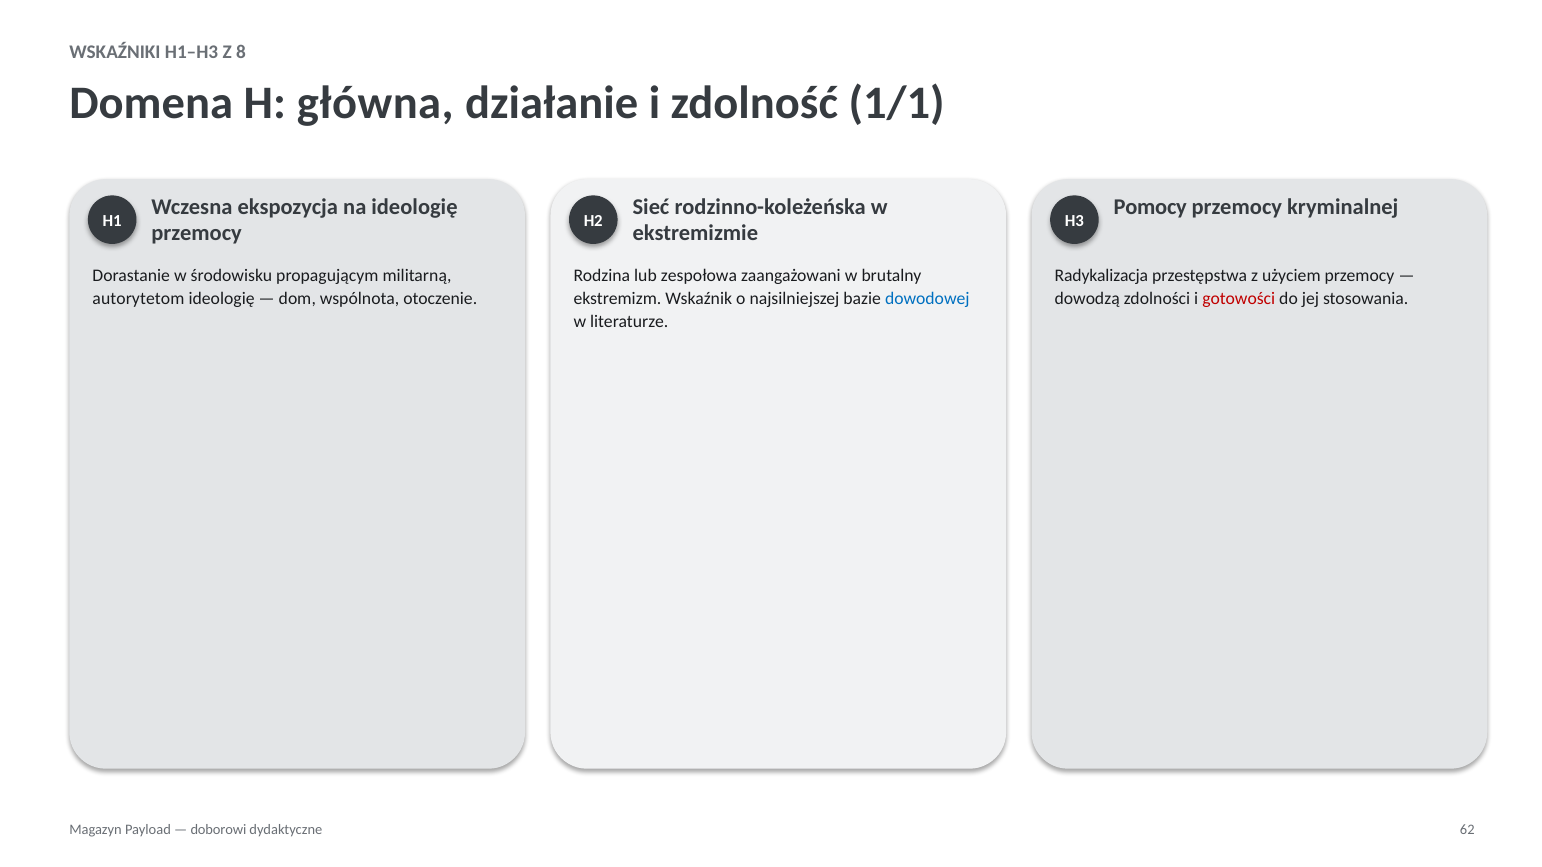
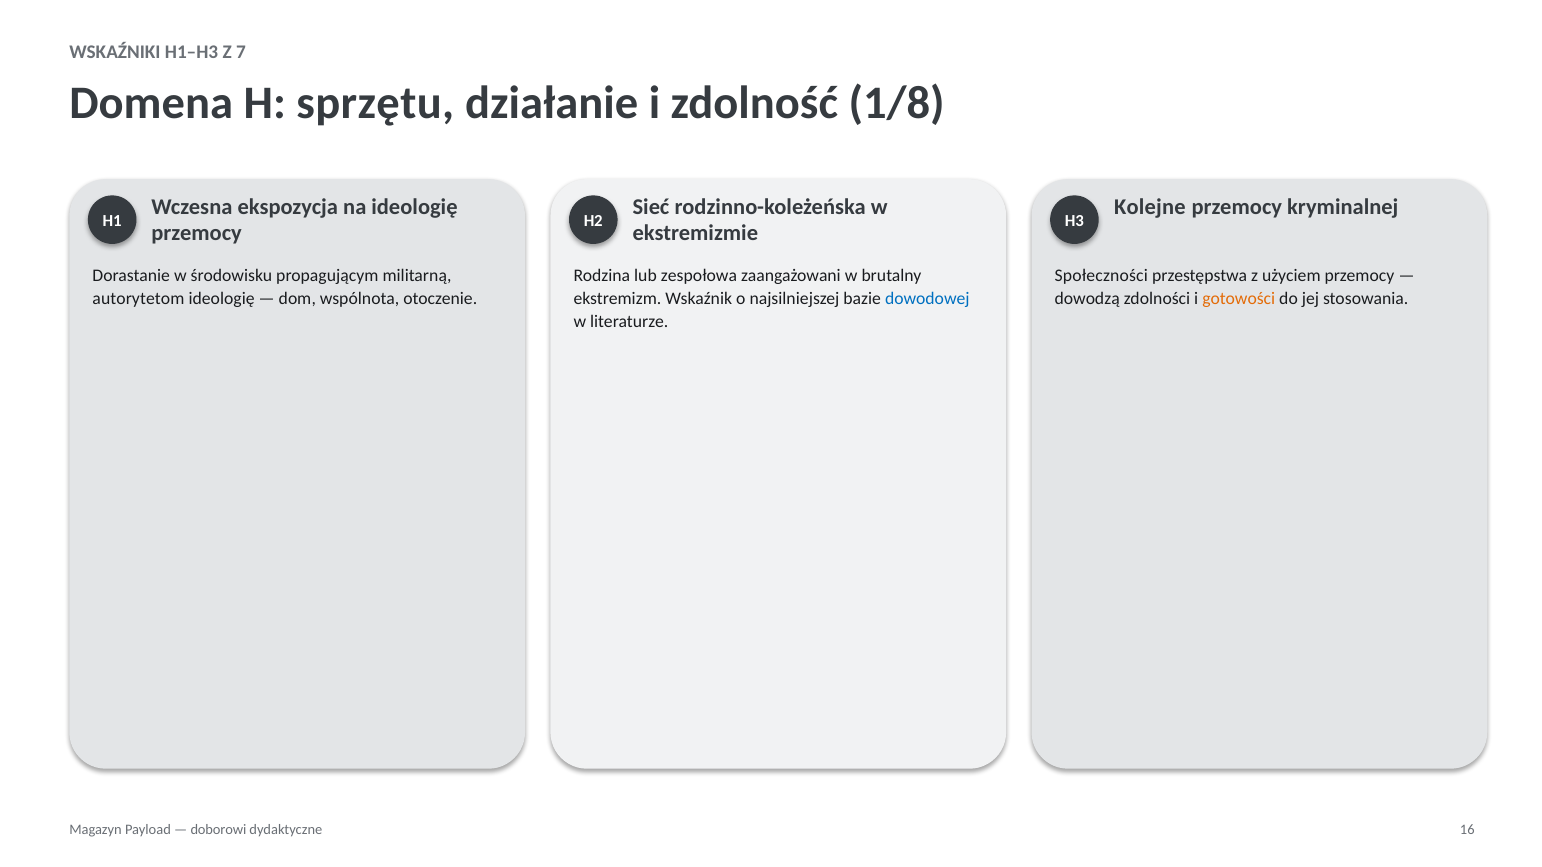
8: 8 -> 7
główna: główna -> sprzętu
1/1: 1/1 -> 1/8
Pomocy: Pomocy -> Kolejne
Radykalizacja: Radykalizacja -> Społeczności
gotowości colour: red -> orange
62: 62 -> 16
